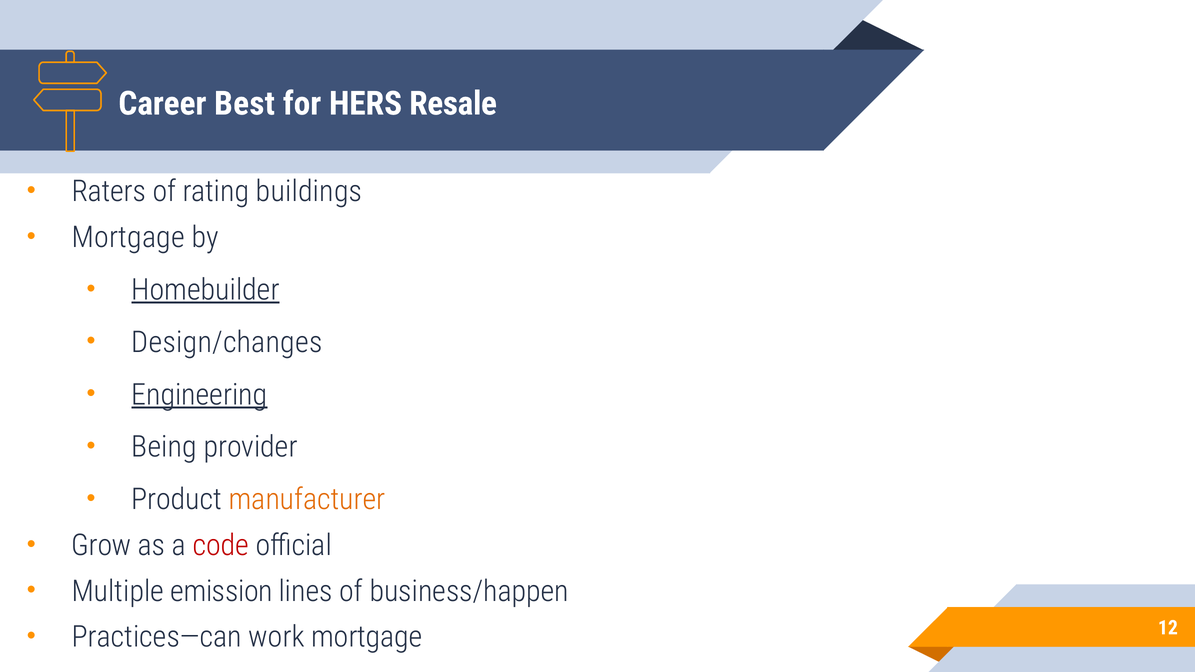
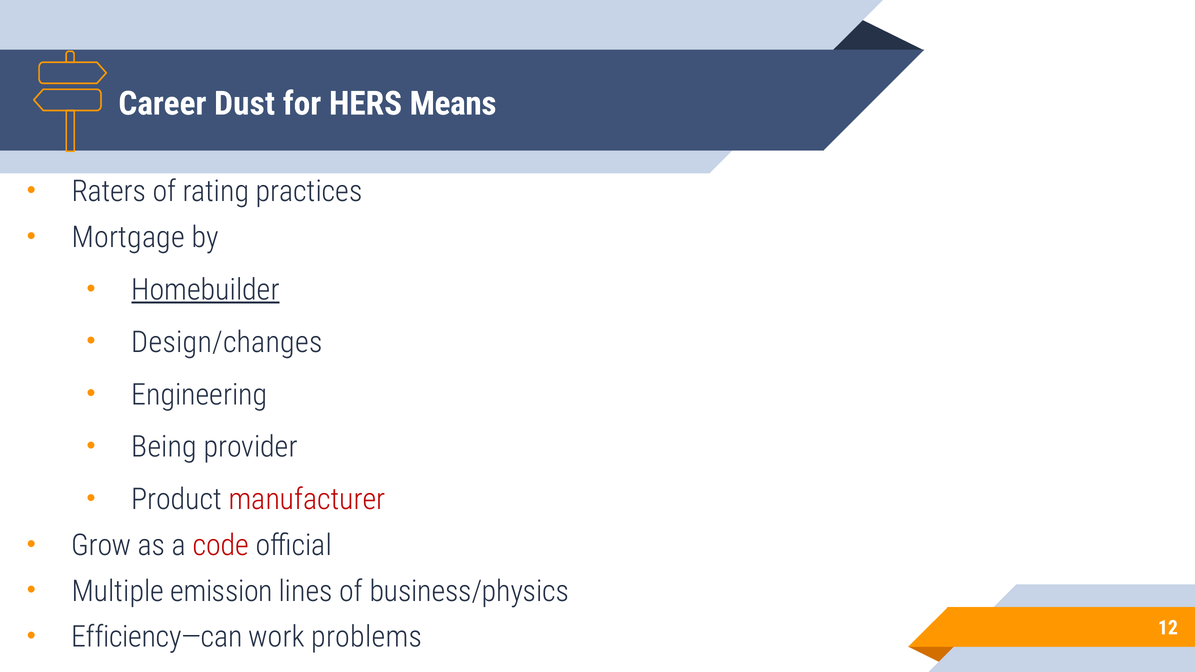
Best: Best -> Dust
Resale: Resale -> Means
buildings: buildings -> practices
Engineering underline: present -> none
manufacturer colour: orange -> red
business/happen: business/happen -> business/physics
Practices—can: Practices—can -> Efficiency—can
work mortgage: mortgage -> problems
